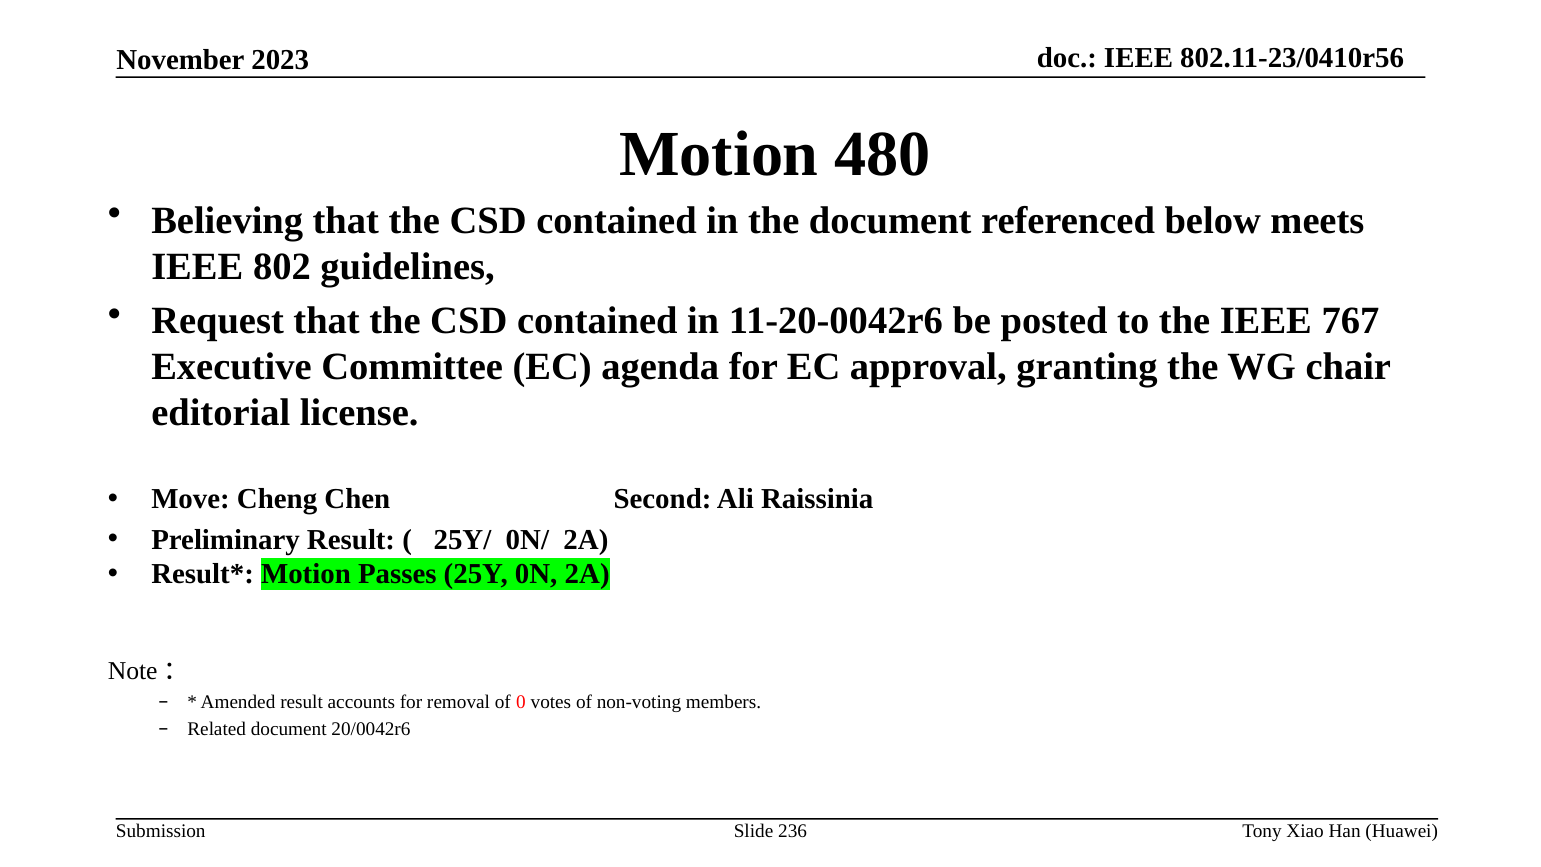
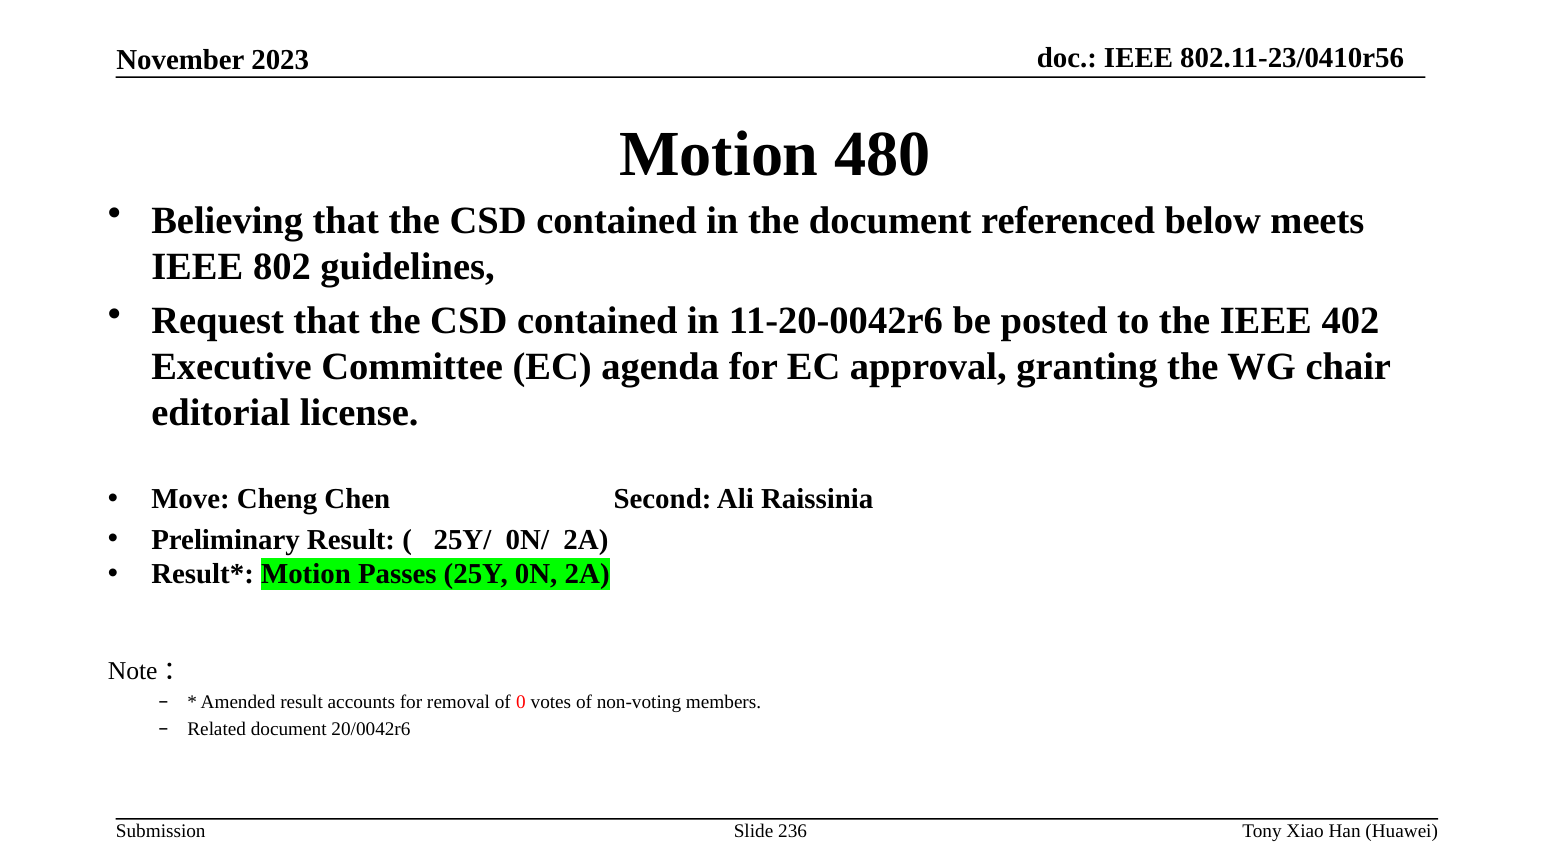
767: 767 -> 402
